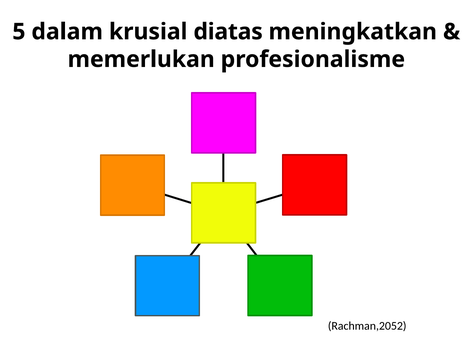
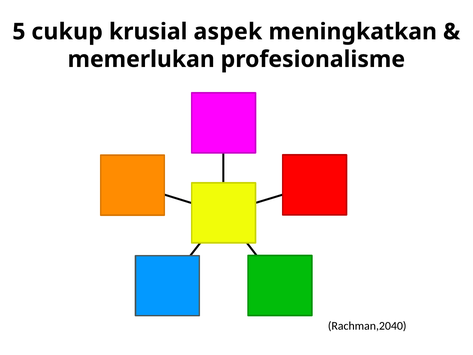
dalam: dalam -> cukup
diatas: diatas -> aspek
Rachman,2052: Rachman,2052 -> Rachman,2040
